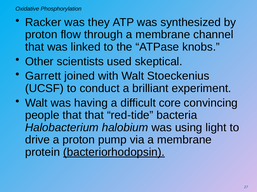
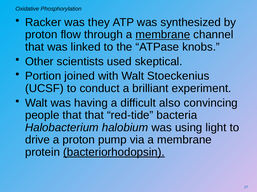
membrane at (163, 35) underline: none -> present
Garrett: Garrett -> Portion
core: core -> also
